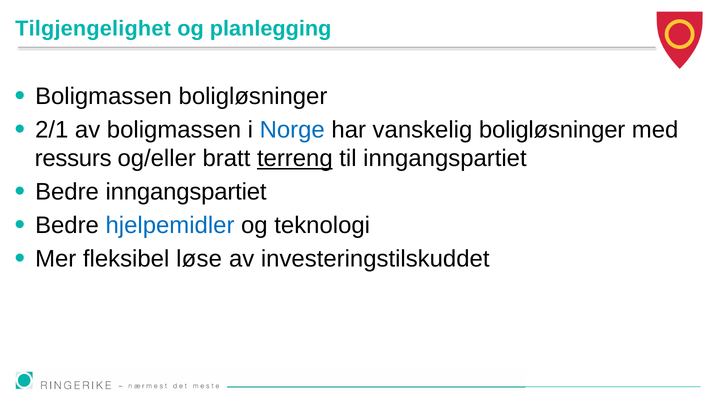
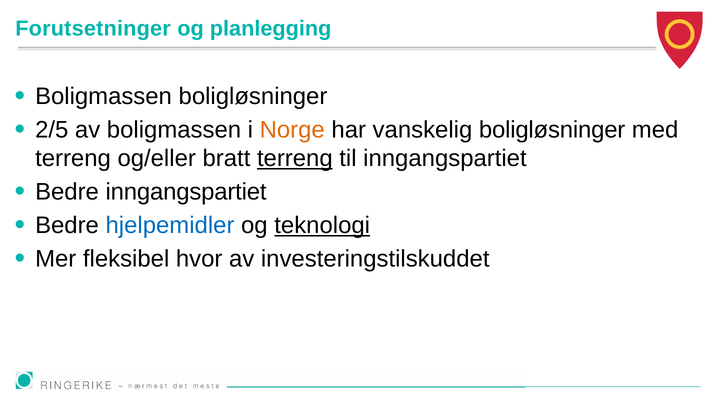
Tilgjengelighet: Tilgjengelighet -> Forutsetninger
2/1: 2/1 -> 2/5
Norge colour: blue -> orange
ressurs at (73, 159): ressurs -> terreng
teknologi underline: none -> present
løse: løse -> hvor
